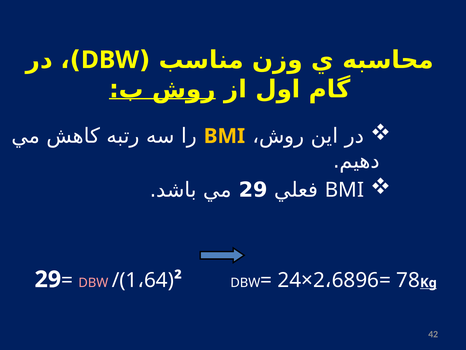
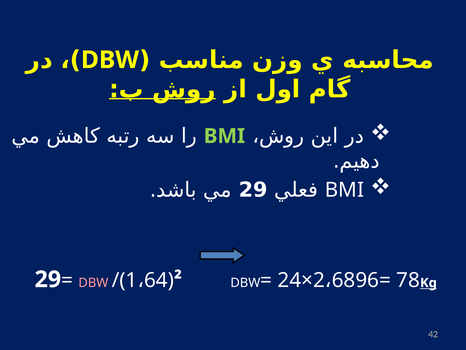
BMI at (224, 136) colour: yellow -> light green
